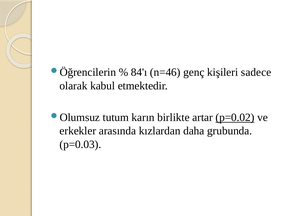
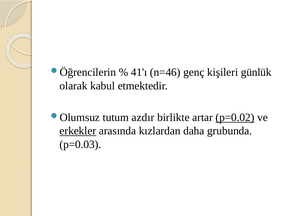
84'ı: 84'ı -> 41'ı
sadece: sadece -> günlük
karın: karın -> azdır
erkekler underline: none -> present
